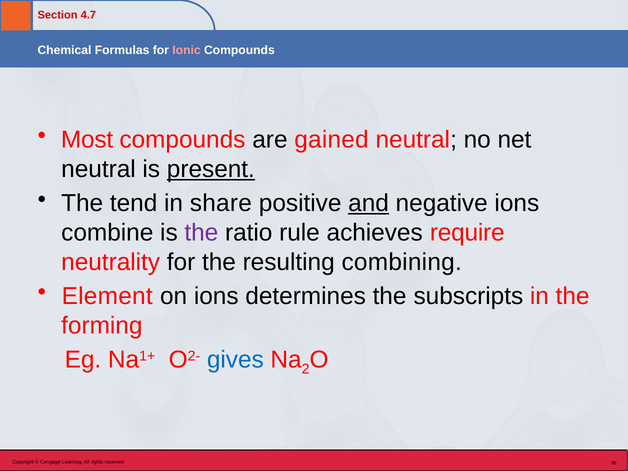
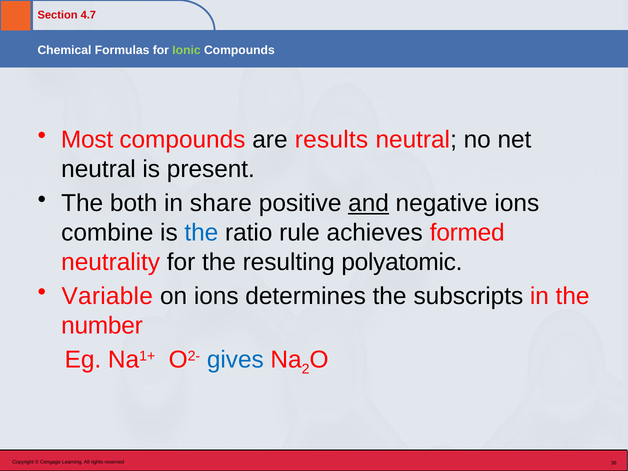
Ionic colour: pink -> light green
gained: gained -> results
present underline: present -> none
tend: tend -> both
the at (201, 233) colour: purple -> blue
require: require -> formed
combining: combining -> polyatomic
Element: Element -> Variable
forming: forming -> number
